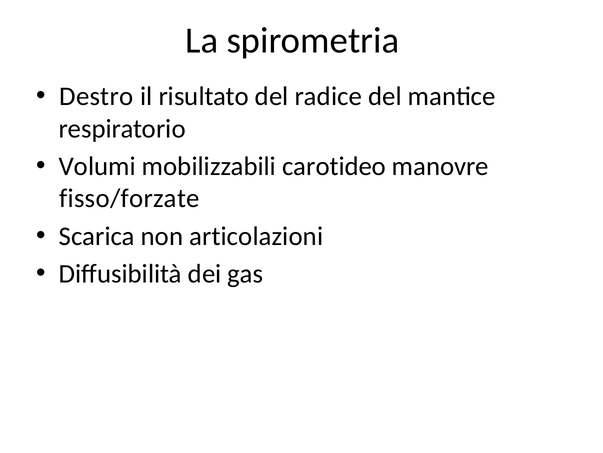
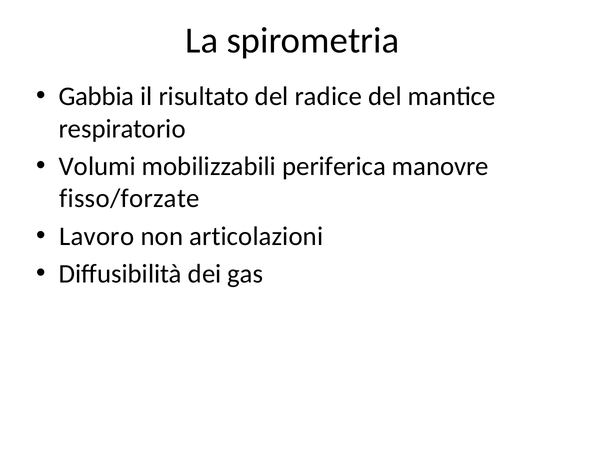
Destro: Destro -> Gabbia
carotideo: carotideo -> periferica
Scarica: Scarica -> Lavoro
